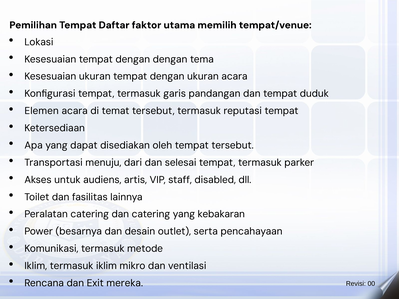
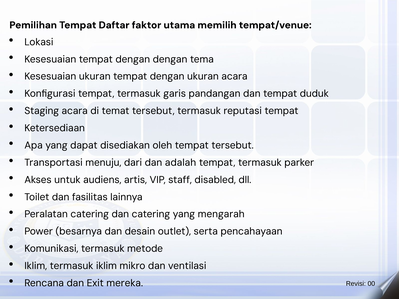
Elemen: Elemen -> Staging
selesai: selesai -> adalah
kebakaran: kebakaran -> mengarah
